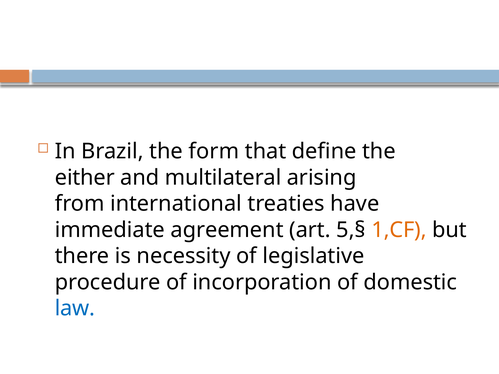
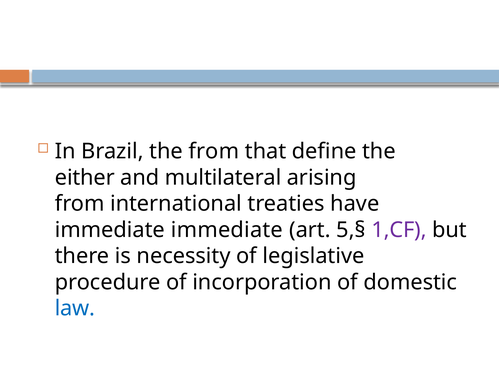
the form: form -> from
immediate agreement: agreement -> immediate
1,CF colour: orange -> purple
